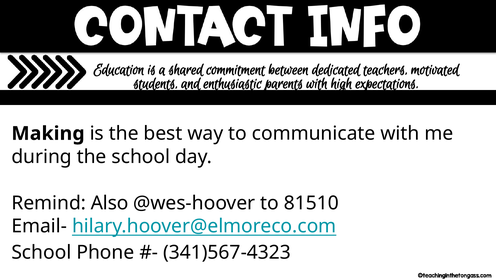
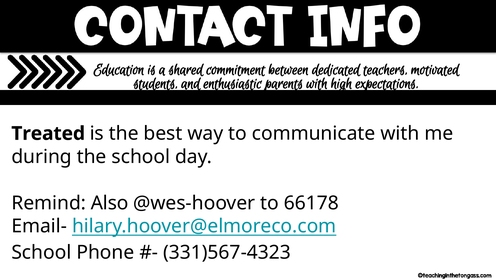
Making: Making -> Treated
81510: 81510 -> 66178
341)567-4323: 341)567-4323 -> 331)567-4323
